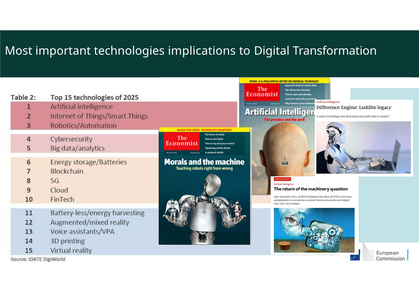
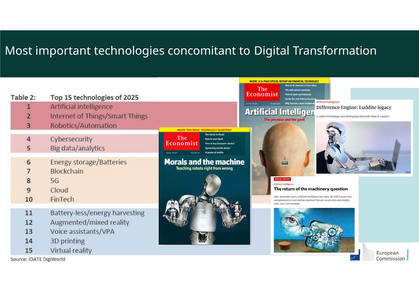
implications: implications -> concomitant
